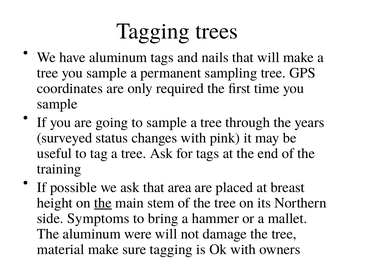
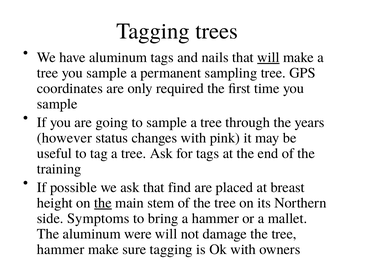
will at (268, 57) underline: none -> present
surveyed: surveyed -> however
area: area -> find
material at (61, 249): material -> hammer
